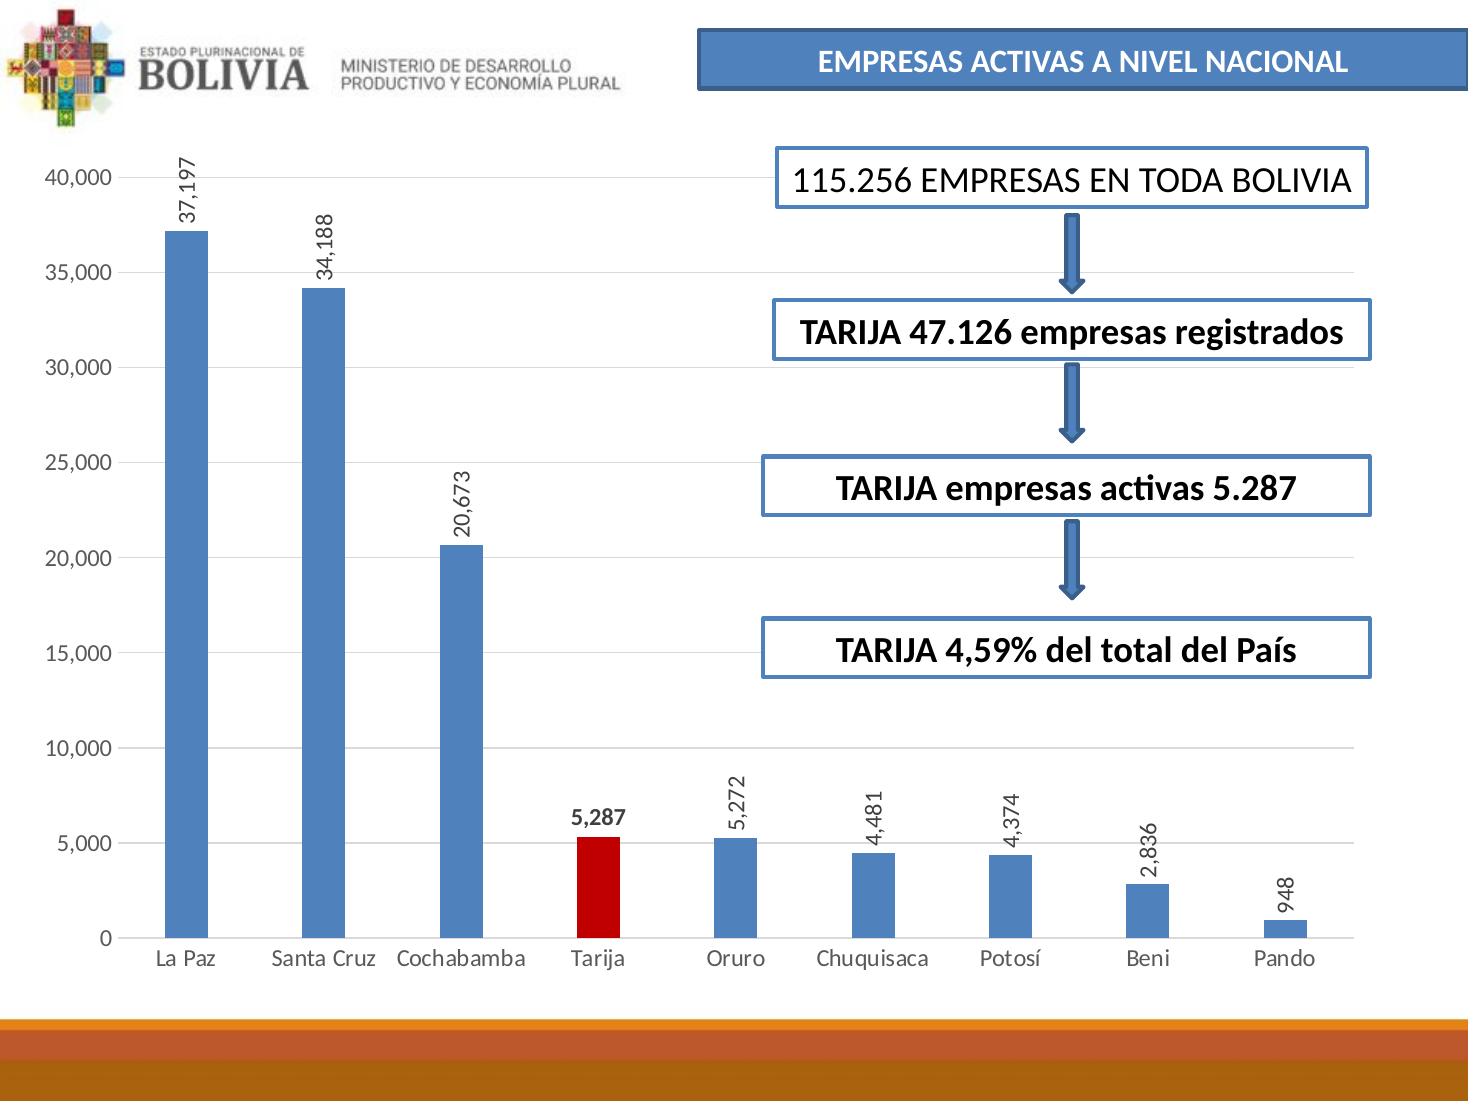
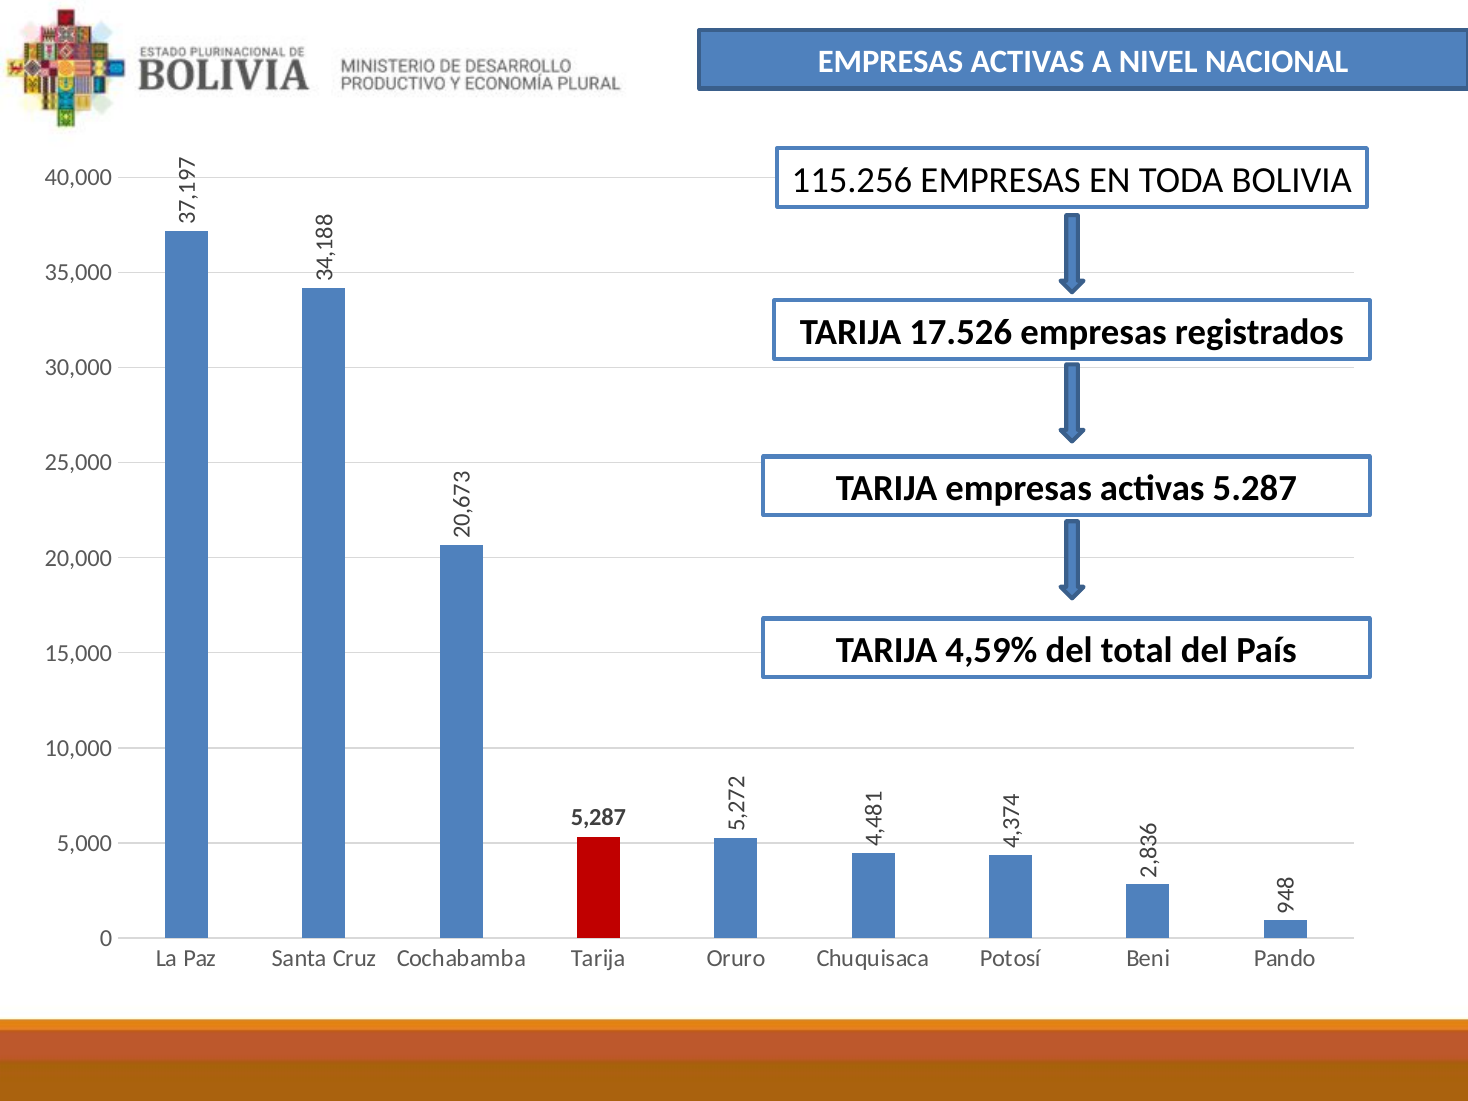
47.126: 47.126 -> 17.526
